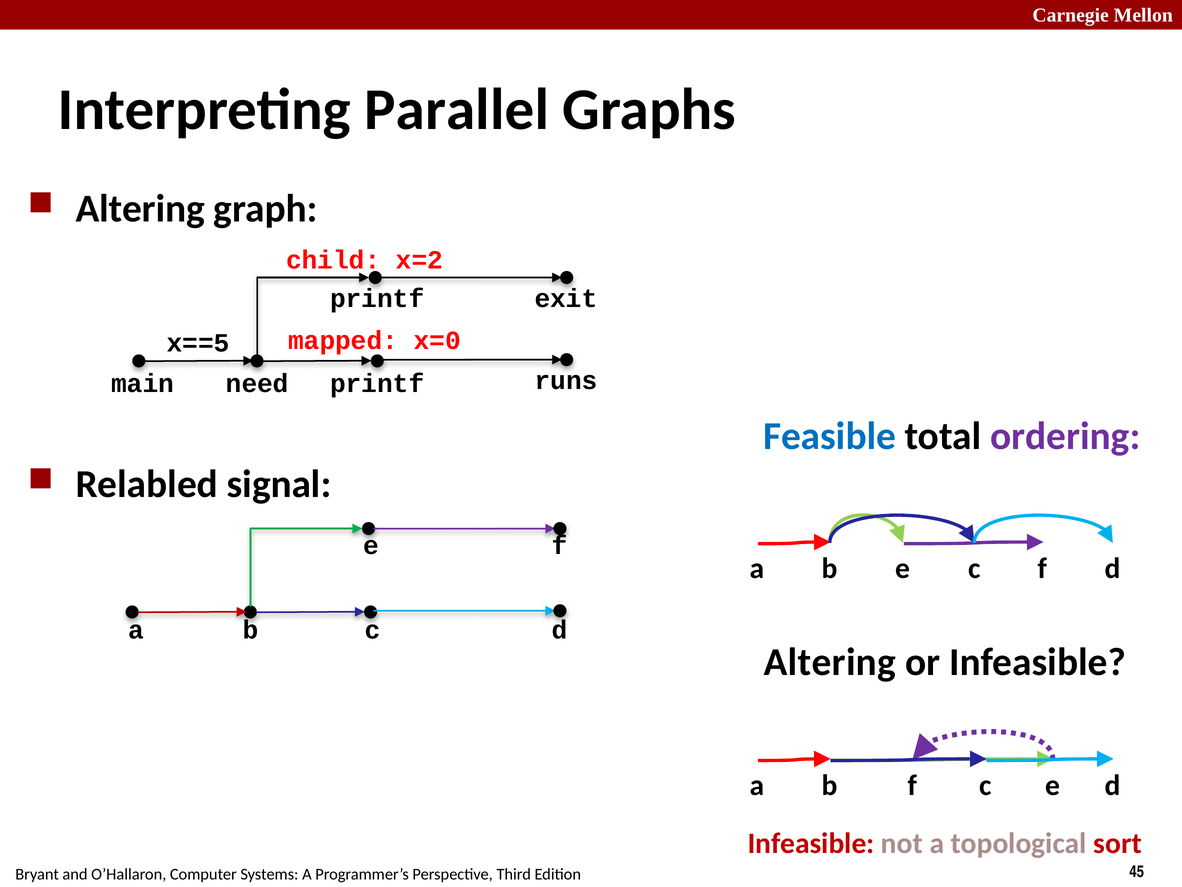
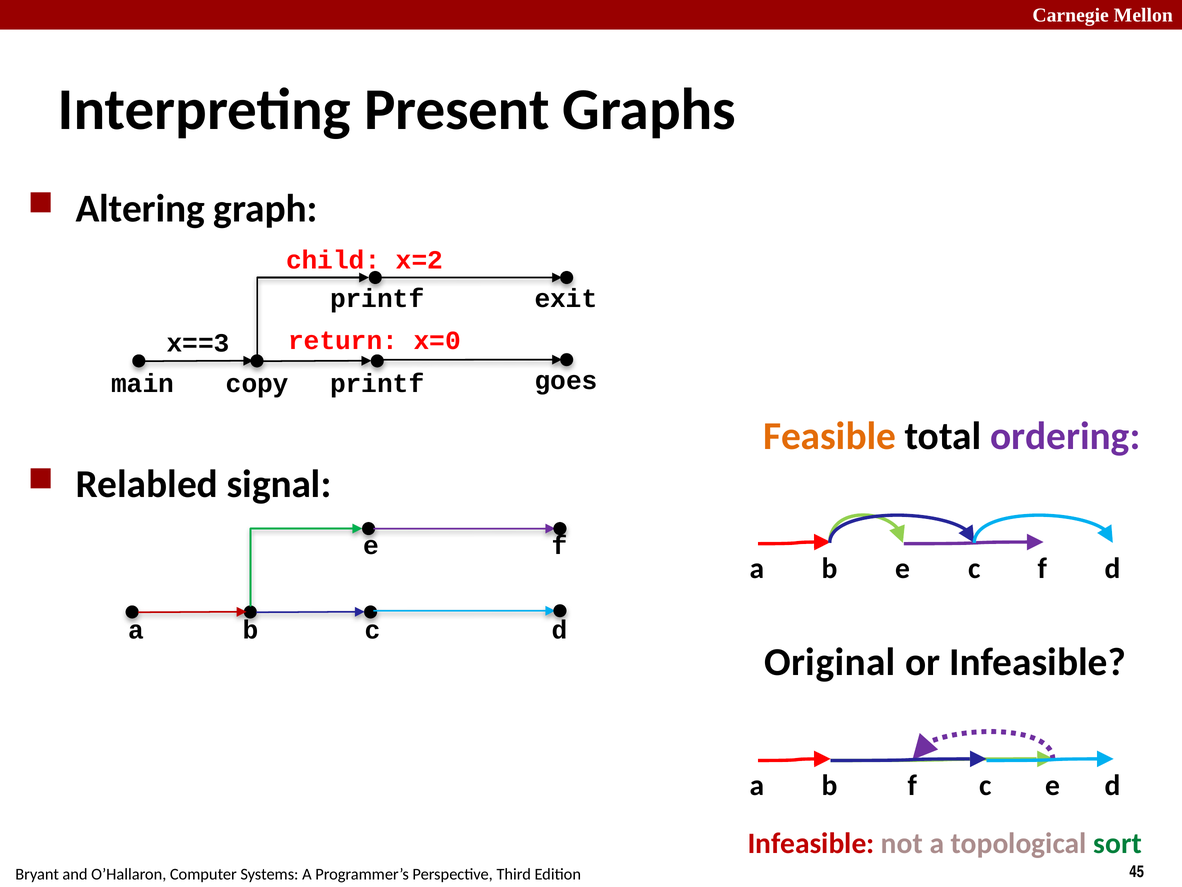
Parallel: Parallel -> Present
mapped: mapped -> return
x==5: x==5 -> x==3
runs: runs -> goes
need: need -> copy
Feasible colour: blue -> orange
Altering at (830, 662): Altering -> Original
sort colour: red -> green
